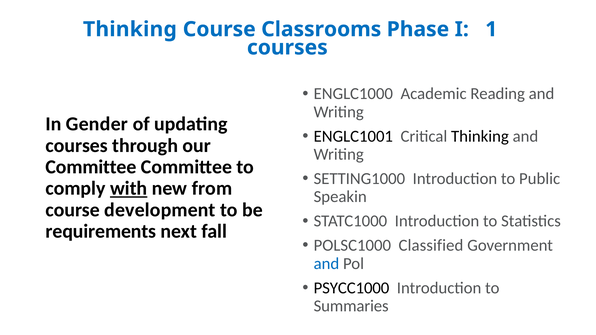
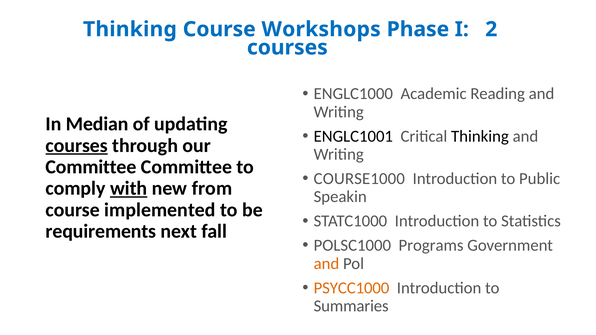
Classrooms: Classrooms -> Workshops
1: 1 -> 2
Gender: Gender -> Median
courses at (77, 146) underline: none -> present
SETTING1000: SETTING1000 -> COURSE1000
development: development -> implemented
Classified: Classified -> Programs
and at (326, 264) colour: blue -> orange
PSYCC1000 colour: black -> orange
